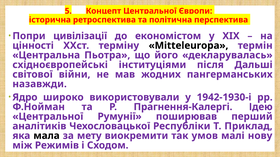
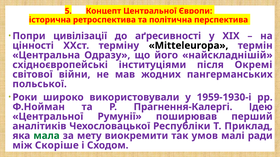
економістом: економістом -> аґресивності
Пьотра: Пьотра -> Одразу
декларувалась: декларувалась -> найскладнішій
Дальші: Дальші -> Окремі
назавжди: назавжди -> польської
Ядро: Ядро -> Роки
1942-1930-і: 1942-1930-і -> 1959-1930-і
мала colour: black -> green
нову: нову -> ради
Режимів: Режимів -> Скоріше
